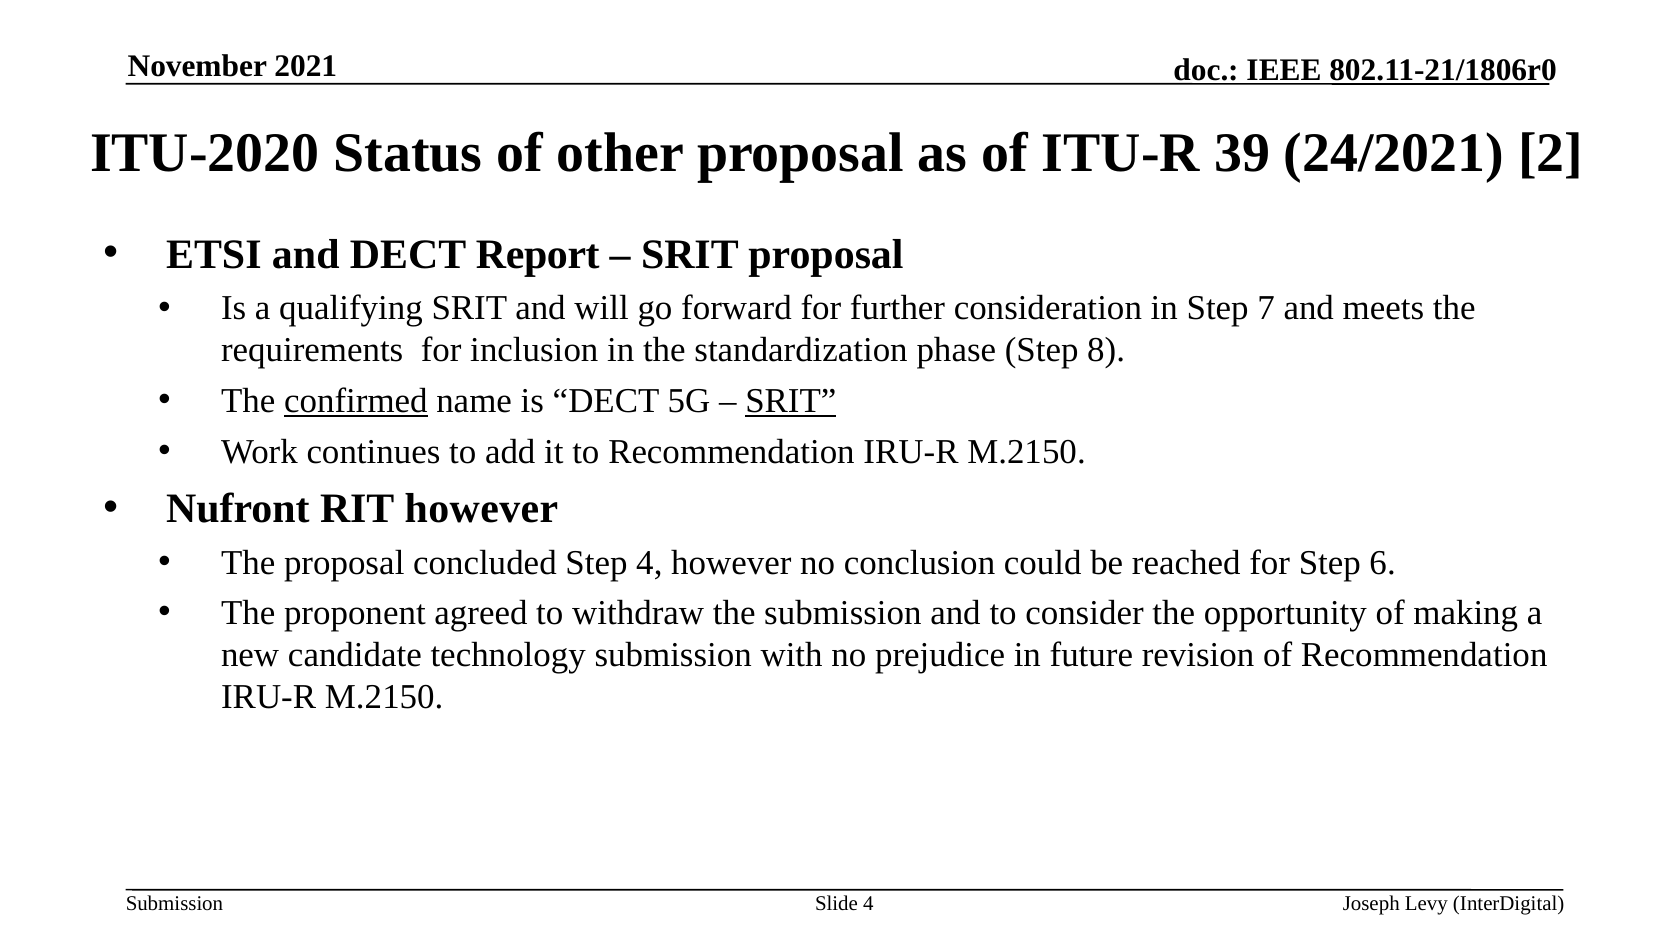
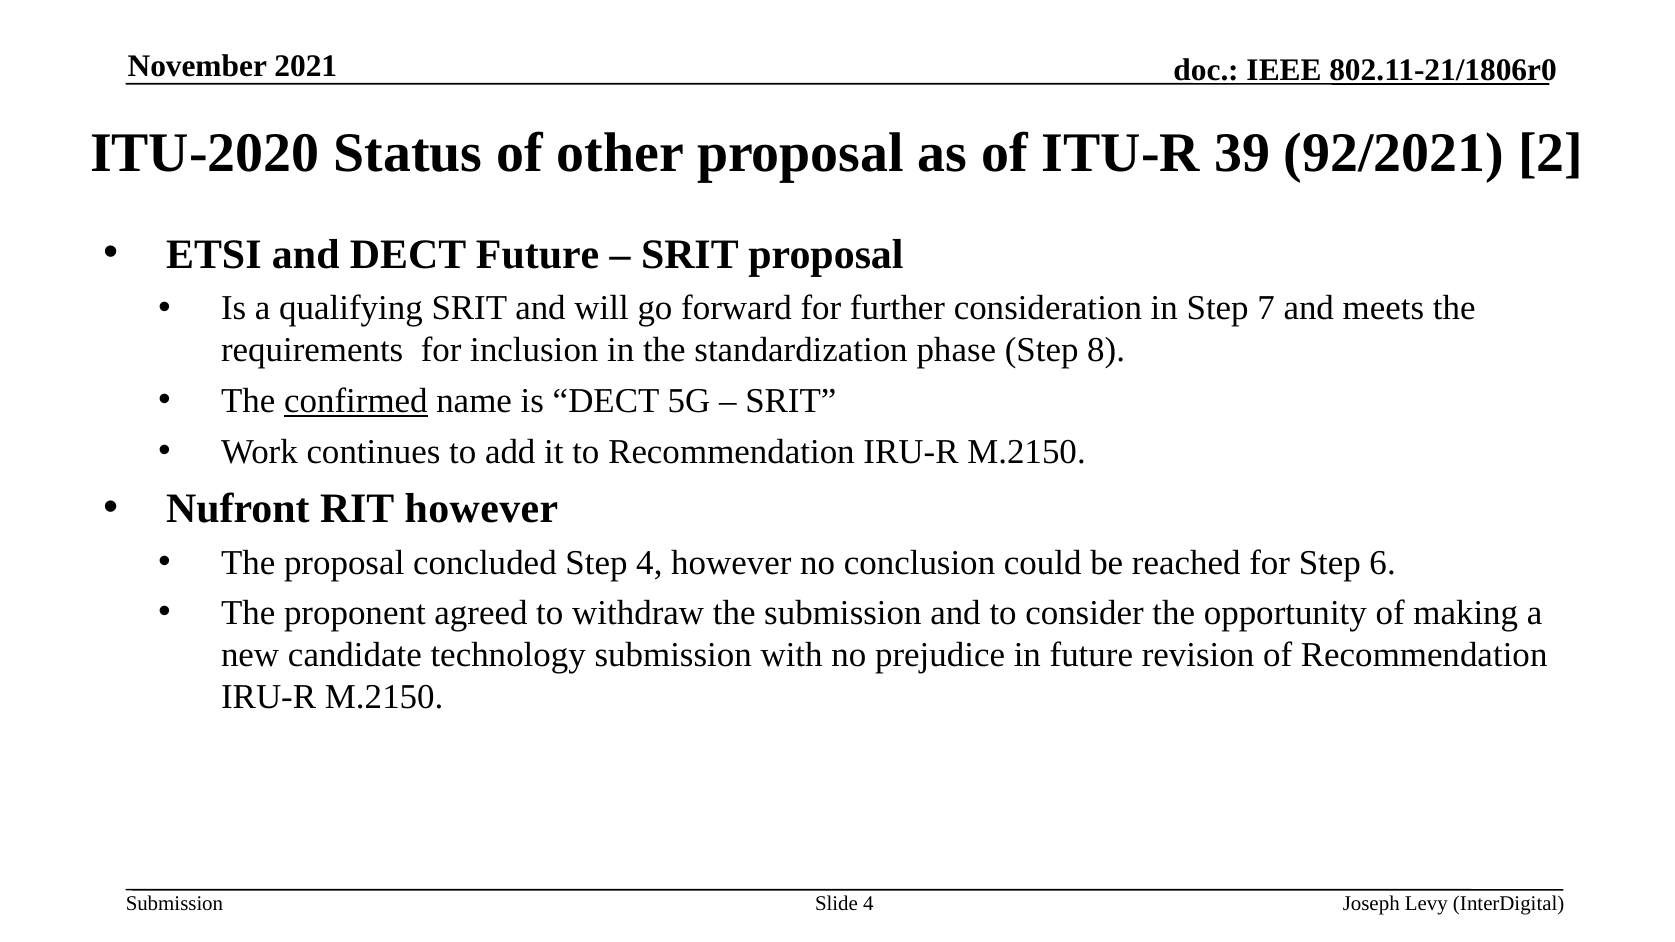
24/2021: 24/2021 -> 92/2021
DECT Report: Report -> Future
SRIT at (791, 401) underline: present -> none
